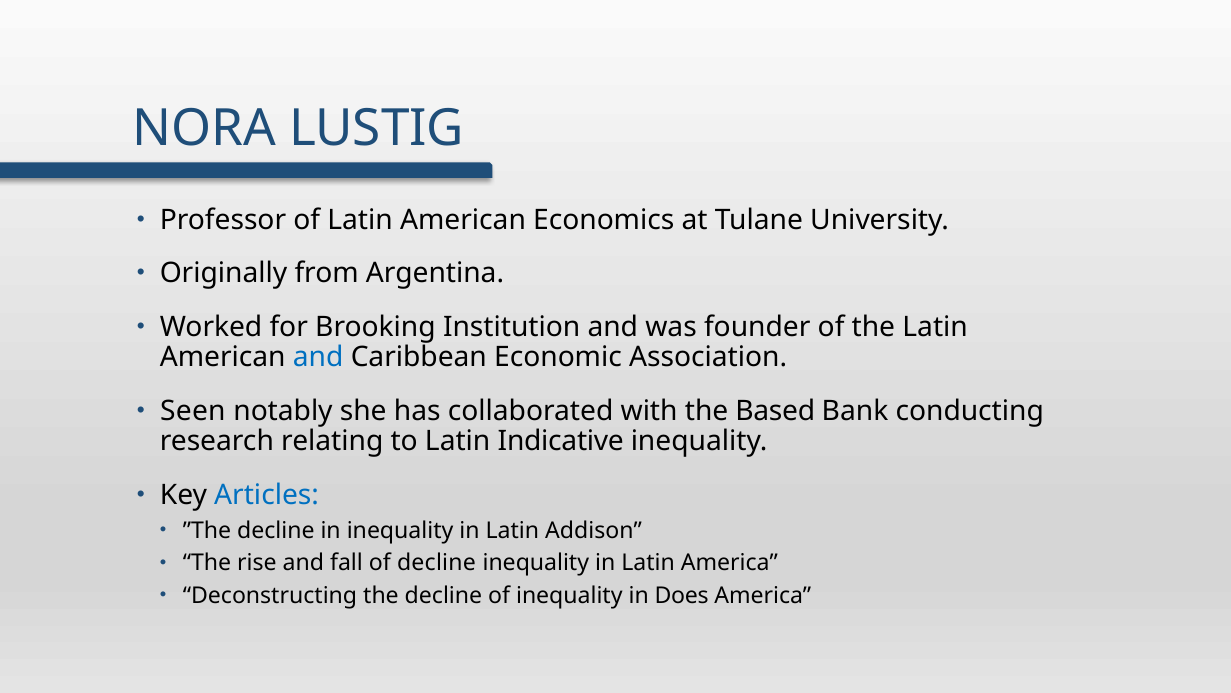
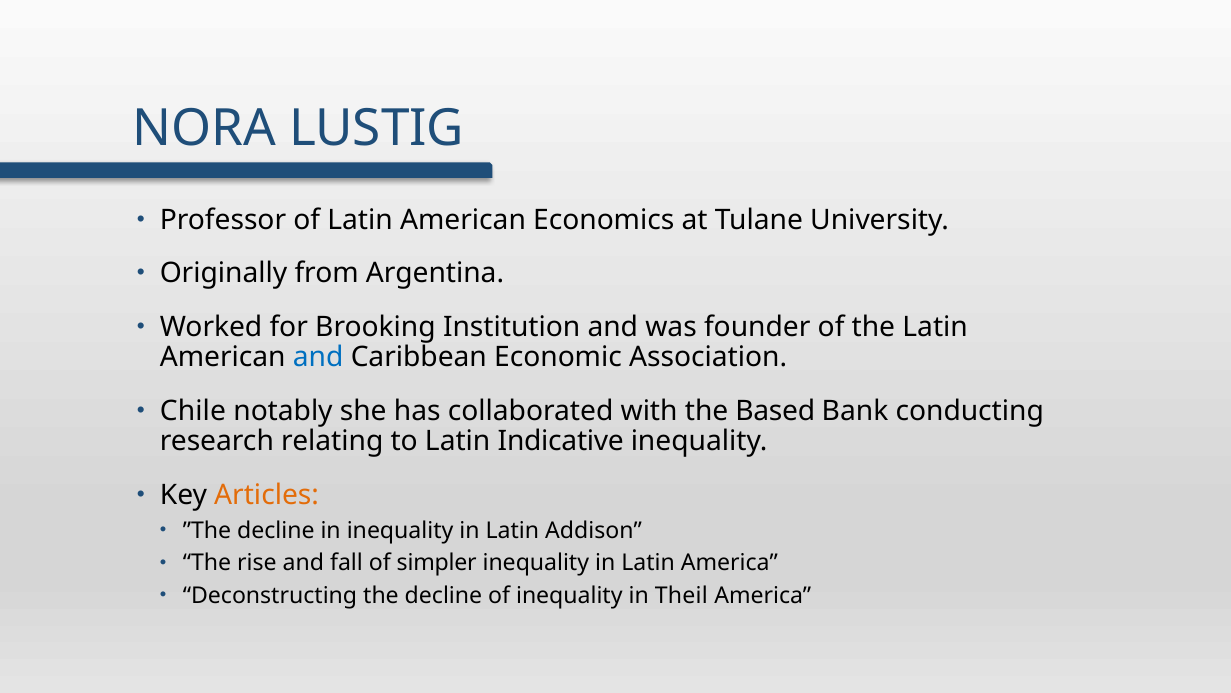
Seen: Seen -> Chile
Articles colour: blue -> orange
of decline: decline -> simpler
Does: Does -> Theil
